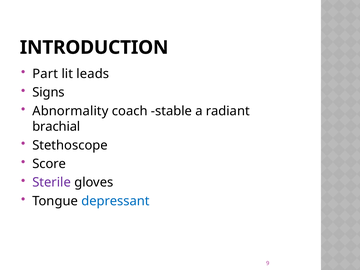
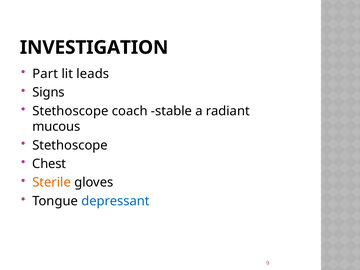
INTRODUCTION: INTRODUCTION -> INVESTIGATION
Abnormality at (70, 111): Abnormality -> Stethoscope
brachial: brachial -> mucous
Score: Score -> Chest
Sterile colour: purple -> orange
